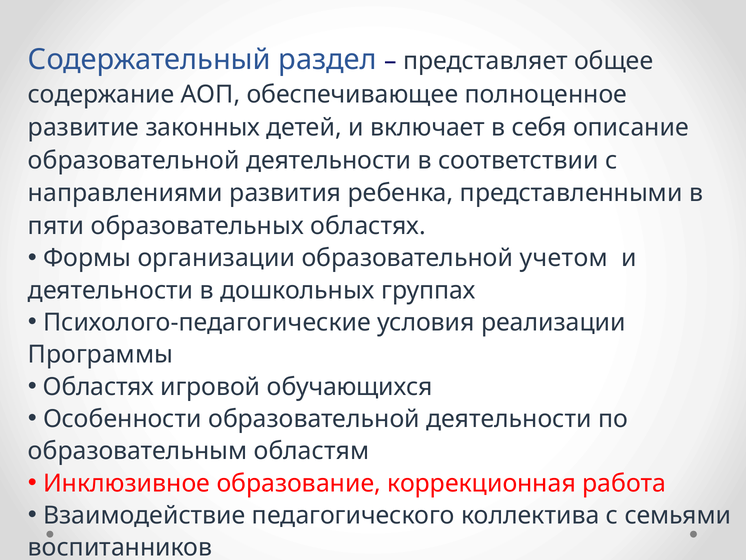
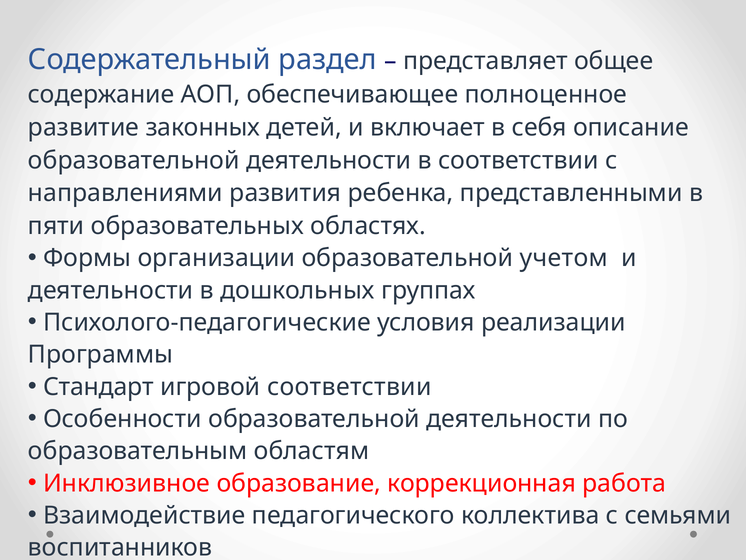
Областях at (99, 387): Областях -> Стандарт
игровой обучающихся: обучающихся -> соответствии
